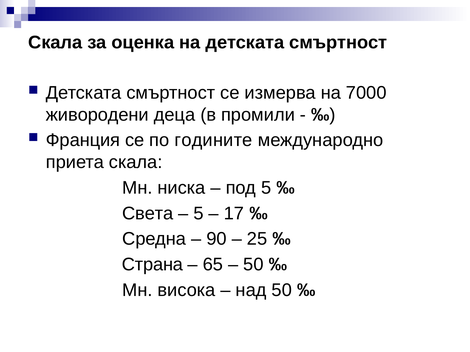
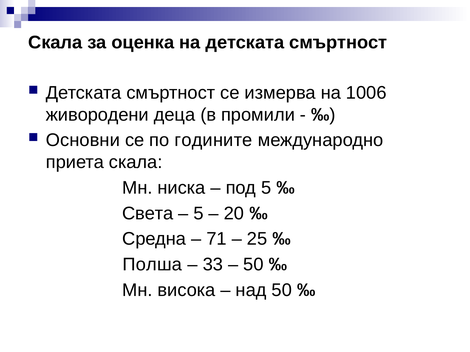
7000: 7000 -> 1006
Франция: Франция -> Основни
17: 17 -> 20
90: 90 -> 71
Страна: Страна -> Полша
65: 65 -> 33
